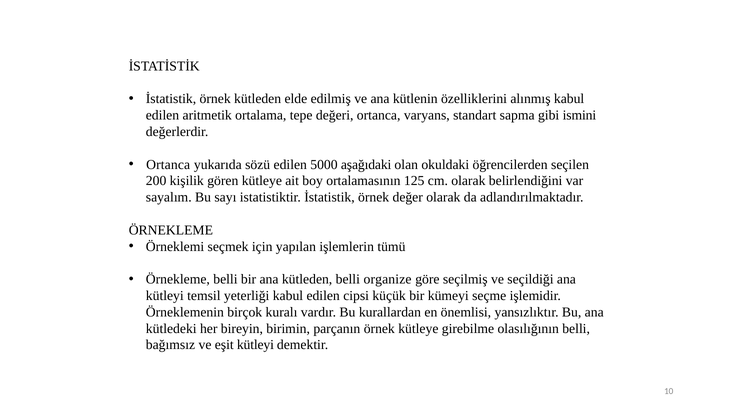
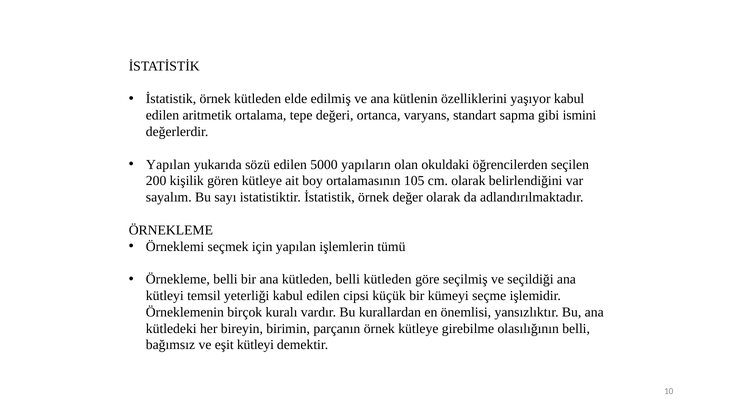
alınmış: alınmış -> yaşıyor
Ortanca at (168, 165): Ortanca -> Yapılan
aşağıdaki: aşağıdaki -> yapıların
125: 125 -> 105
belli organize: organize -> kütleden
